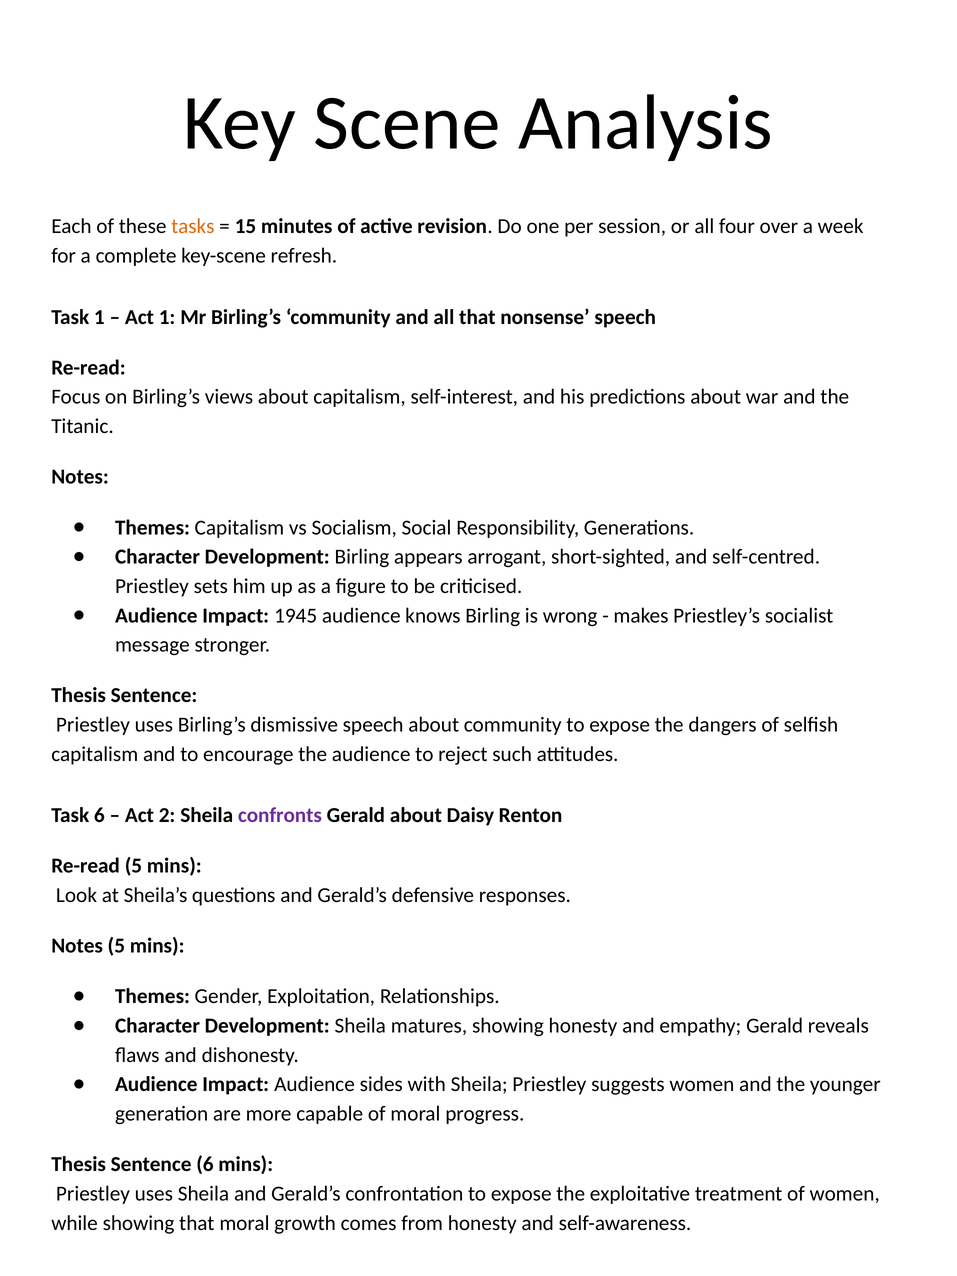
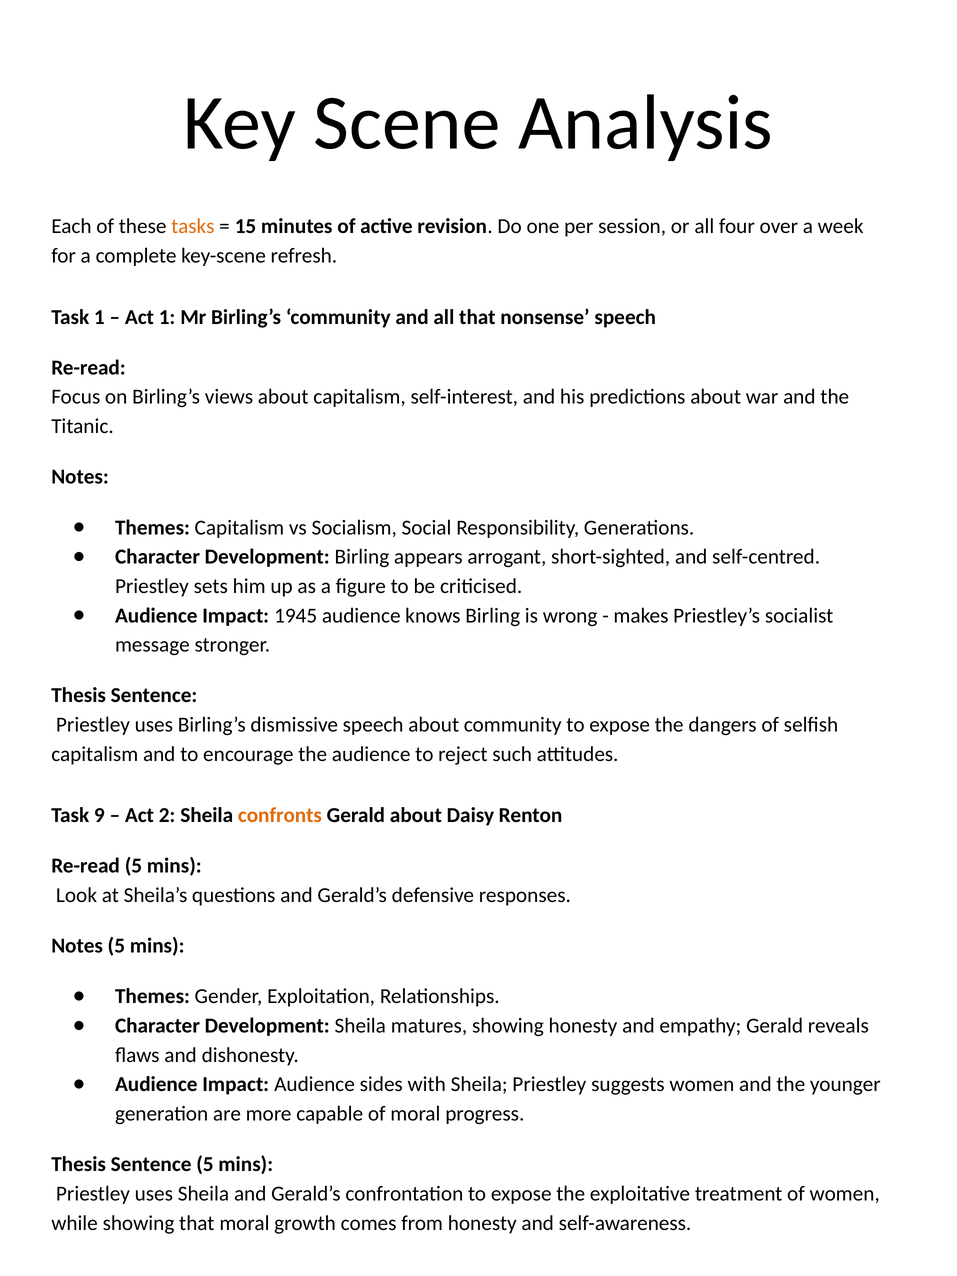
Task 6: 6 -> 9
confronts colour: purple -> orange
Sentence 6: 6 -> 5
